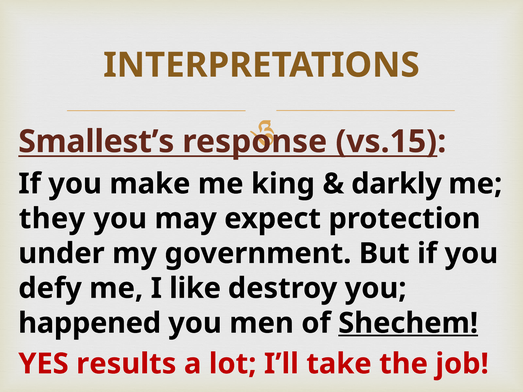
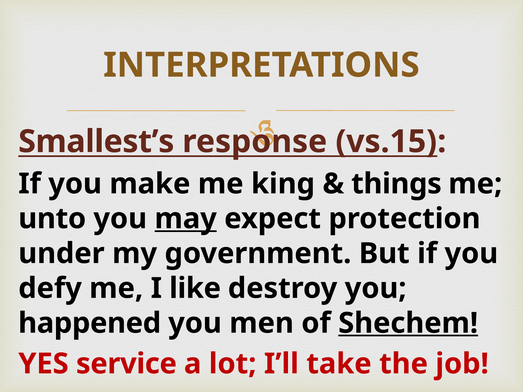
darkly: darkly -> things
they: they -> unto
may underline: none -> present
results: results -> service
